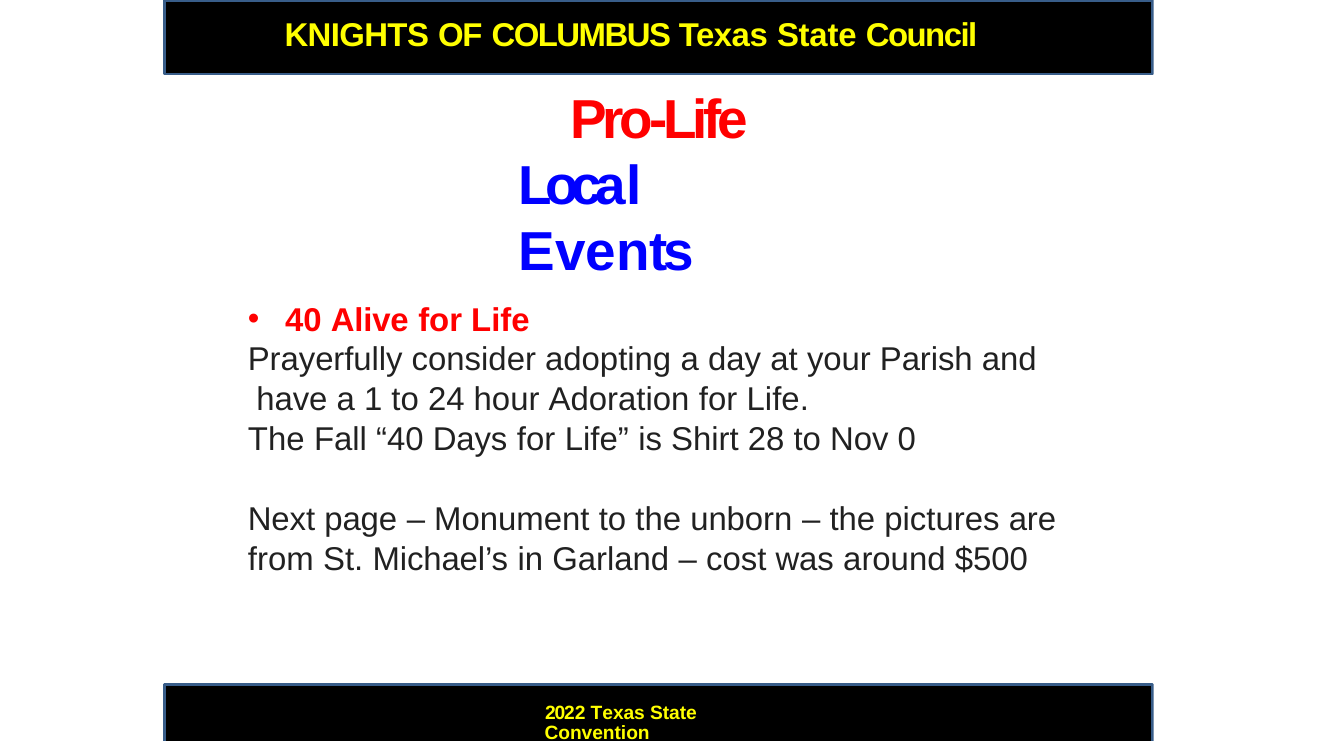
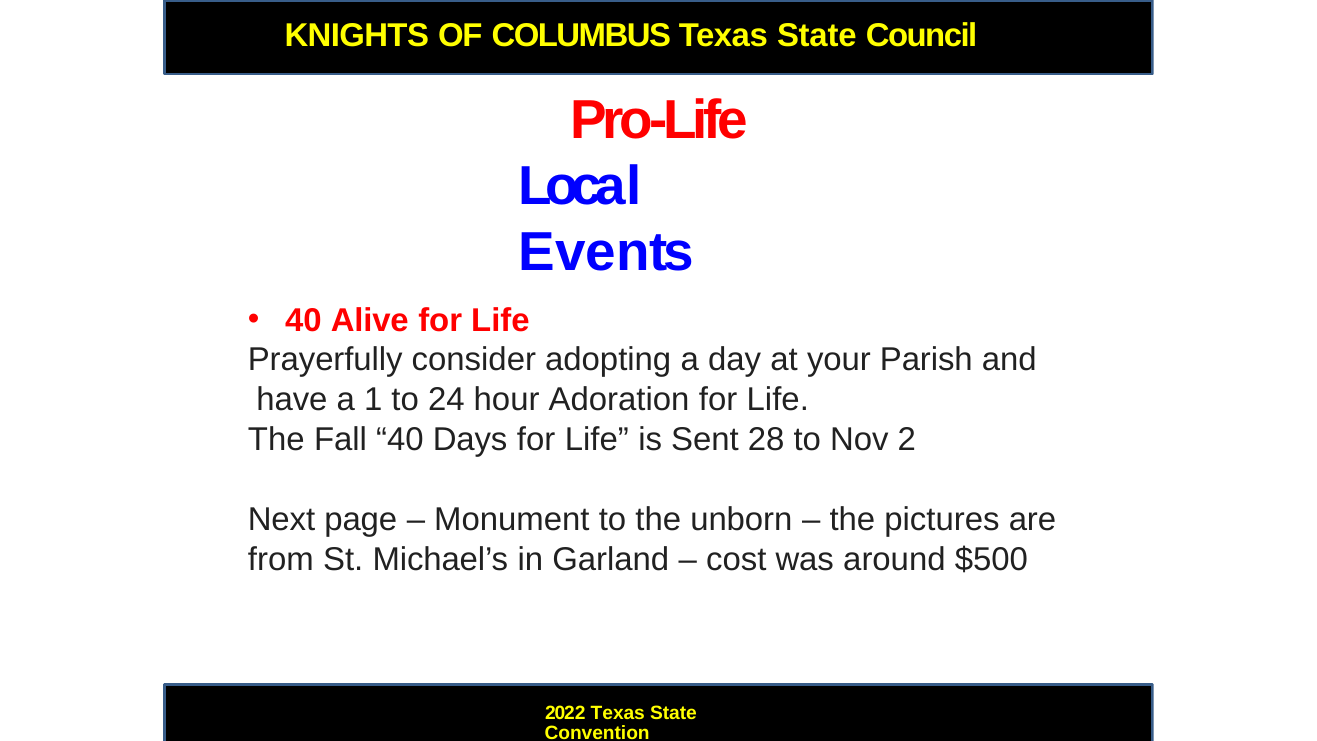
Shirt: Shirt -> Sent
0: 0 -> 2
